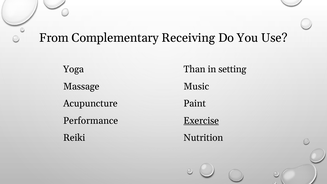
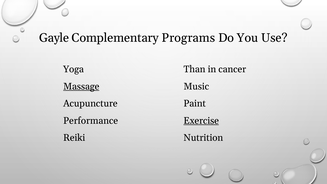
From: From -> Gayle
Receiving: Receiving -> Programs
setting: setting -> cancer
Massage underline: none -> present
